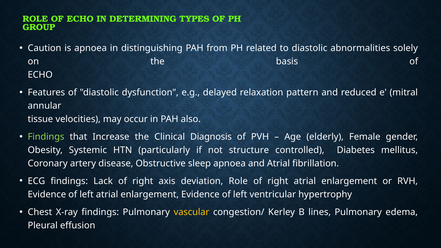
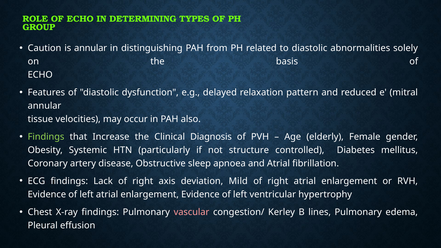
is apnoea: apnoea -> annular
deviation Role: Role -> Mild
vascular colour: yellow -> pink
